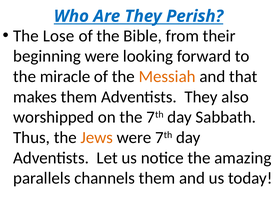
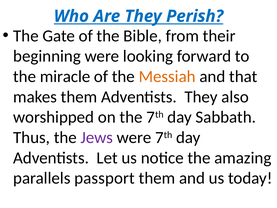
Lose: Lose -> Gate
Jews colour: orange -> purple
channels: channels -> passport
